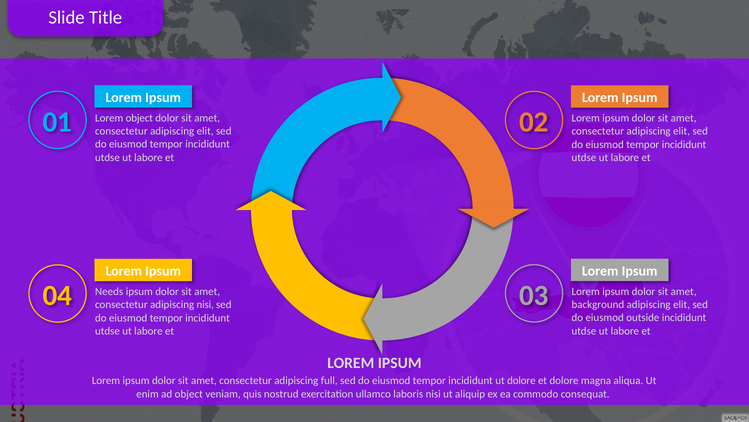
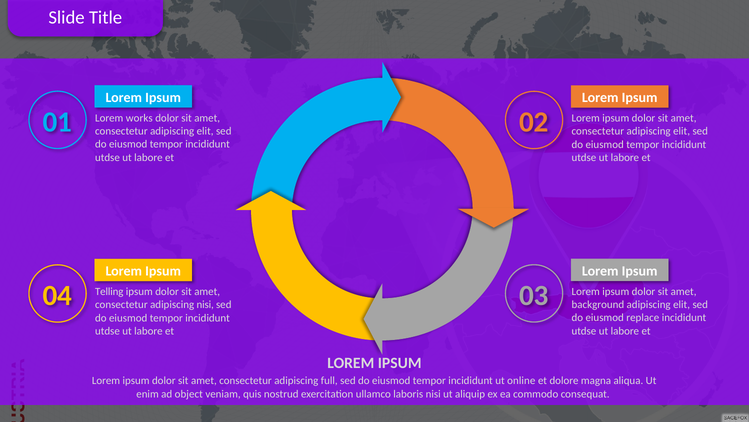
Lorem object: object -> works
Needs: Needs -> Telling
outside: outside -> replace
ut dolore: dolore -> online
